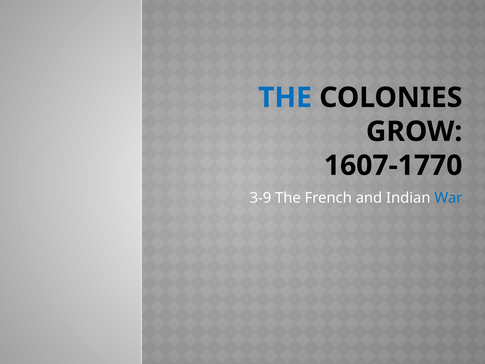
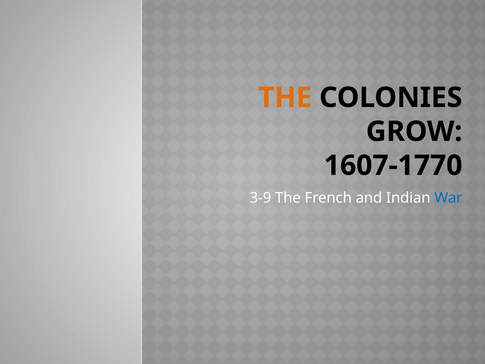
THE at (285, 98) colour: blue -> orange
